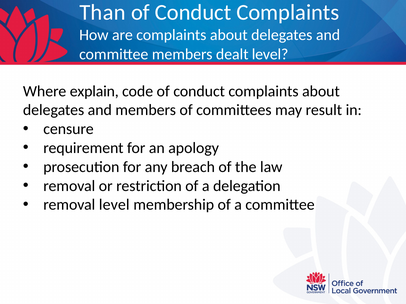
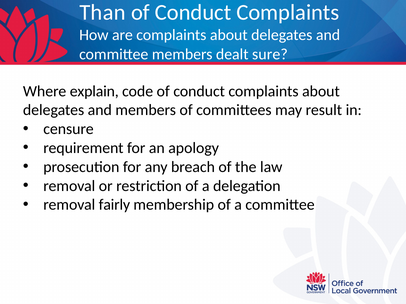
dealt level: level -> sure
removal level: level -> fairly
